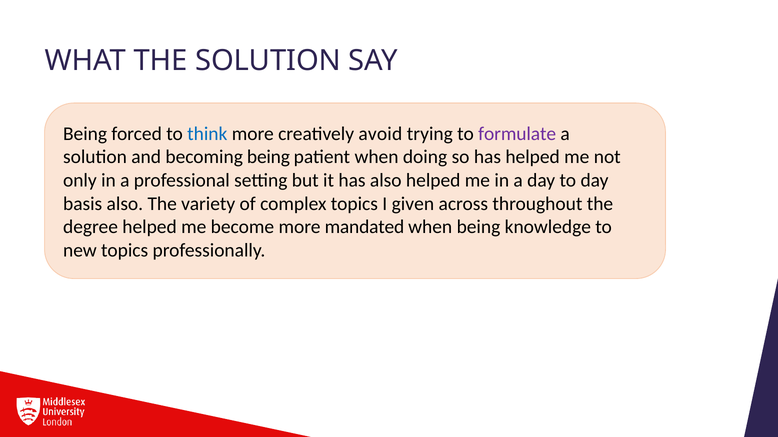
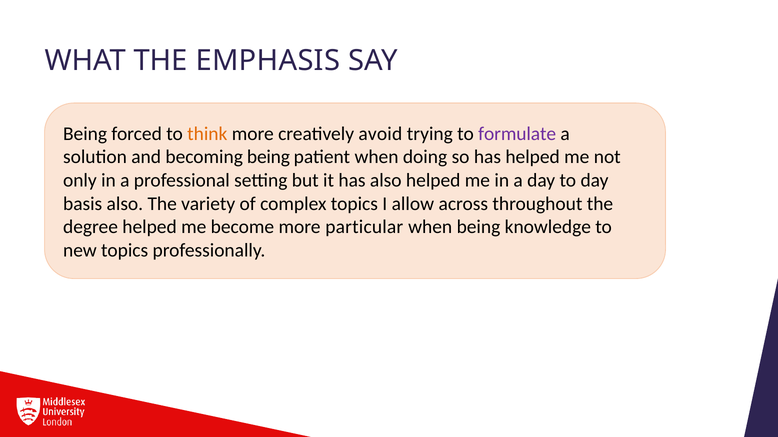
THE SOLUTION: SOLUTION -> EMPHASIS
think colour: blue -> orange
given: given -> allow
mandated: mandated -> particular
